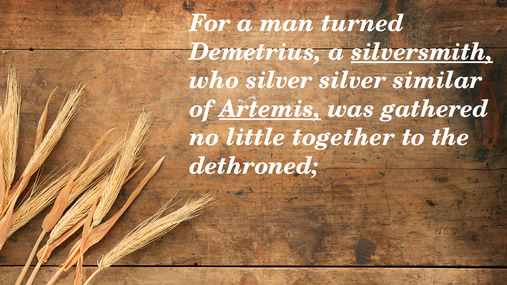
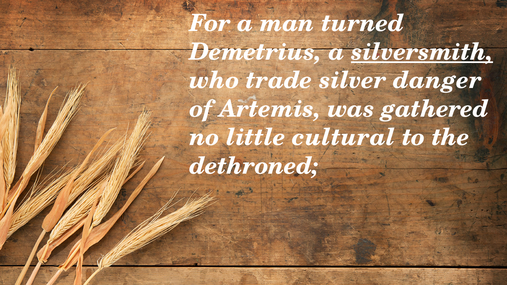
who silver: silver -> trade
similar: similar -> danger
Artemis underline: present -> none
together: together -> cultural
